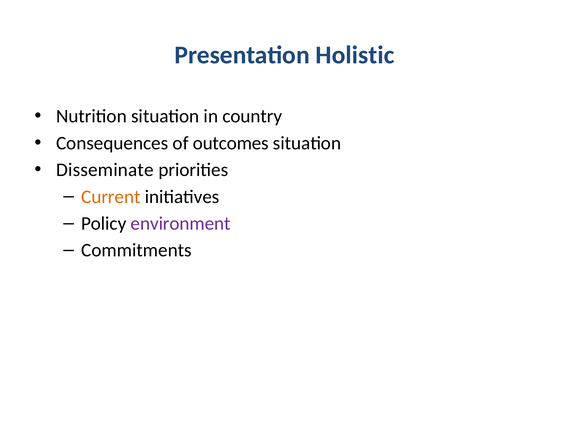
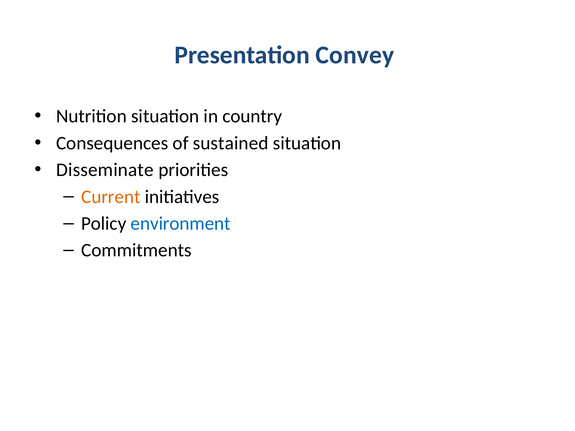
Holistic: Holistic -> Convey
outcomes: outcomes -> sustained
environment colour: purple -> blue
